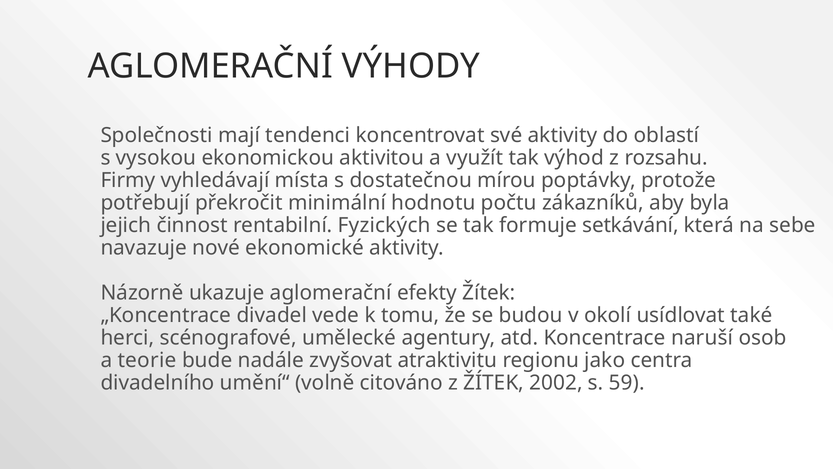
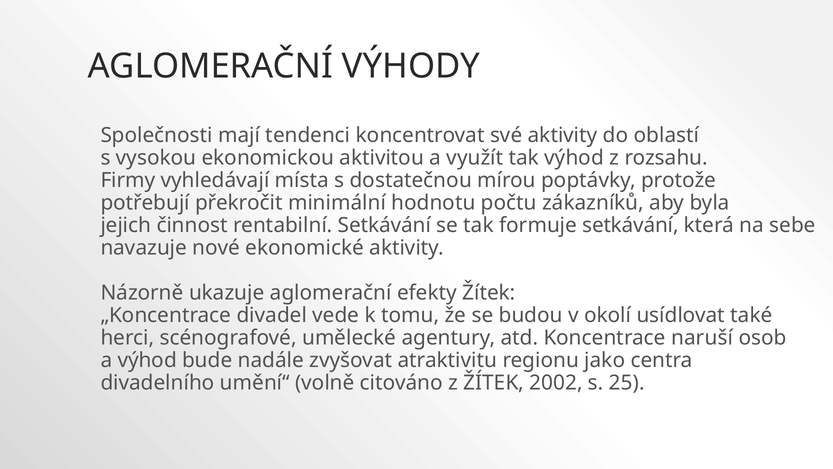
rentabilní Fyzických: Fyzických -> Setkávání
a teorie: teorie -> výhod
59: 59 -> 25
